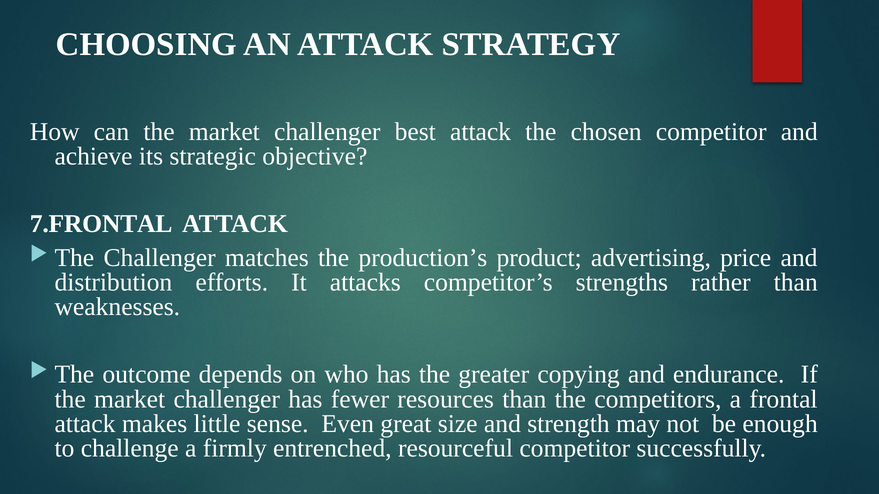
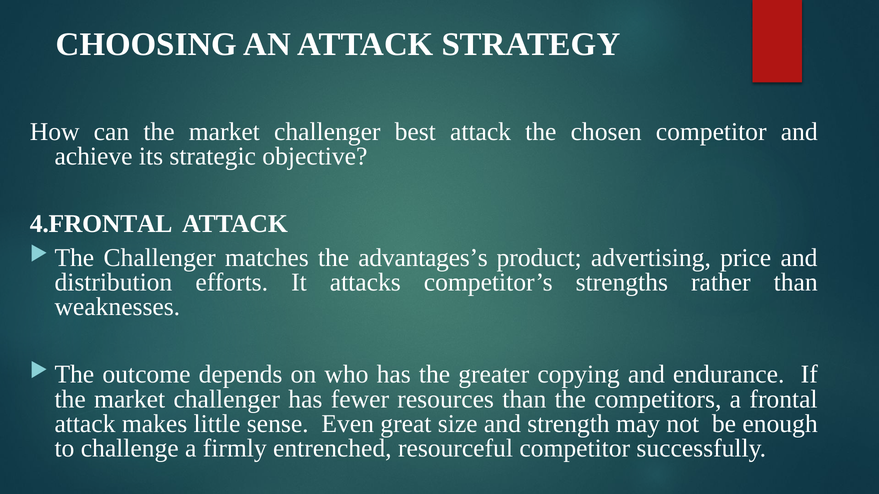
7.FRONTAL: 7.FRONTAL -> 4.FRONTAL
production’s: production’s -> advantages’s
